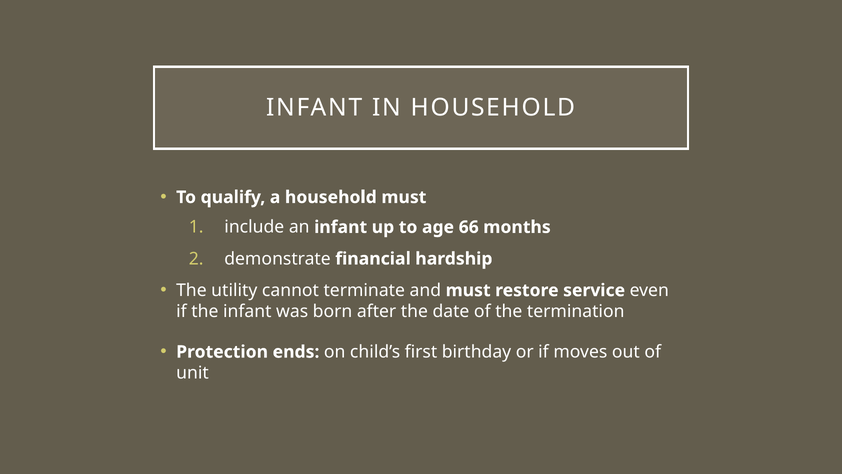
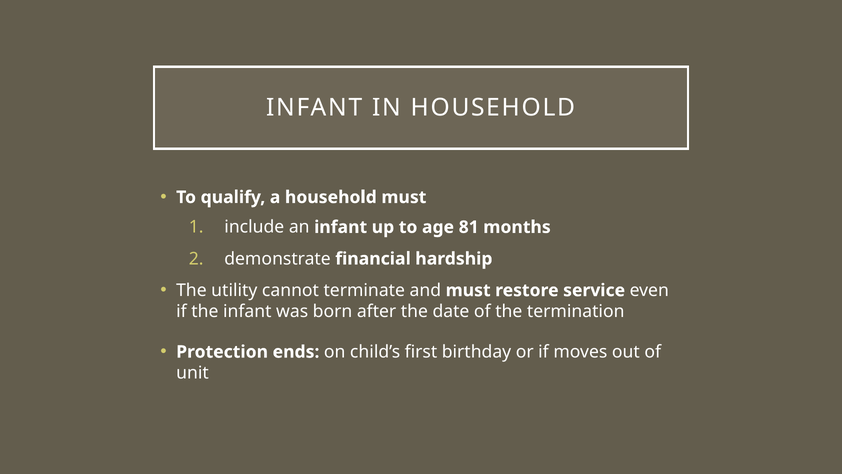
66: 66 -> 81
